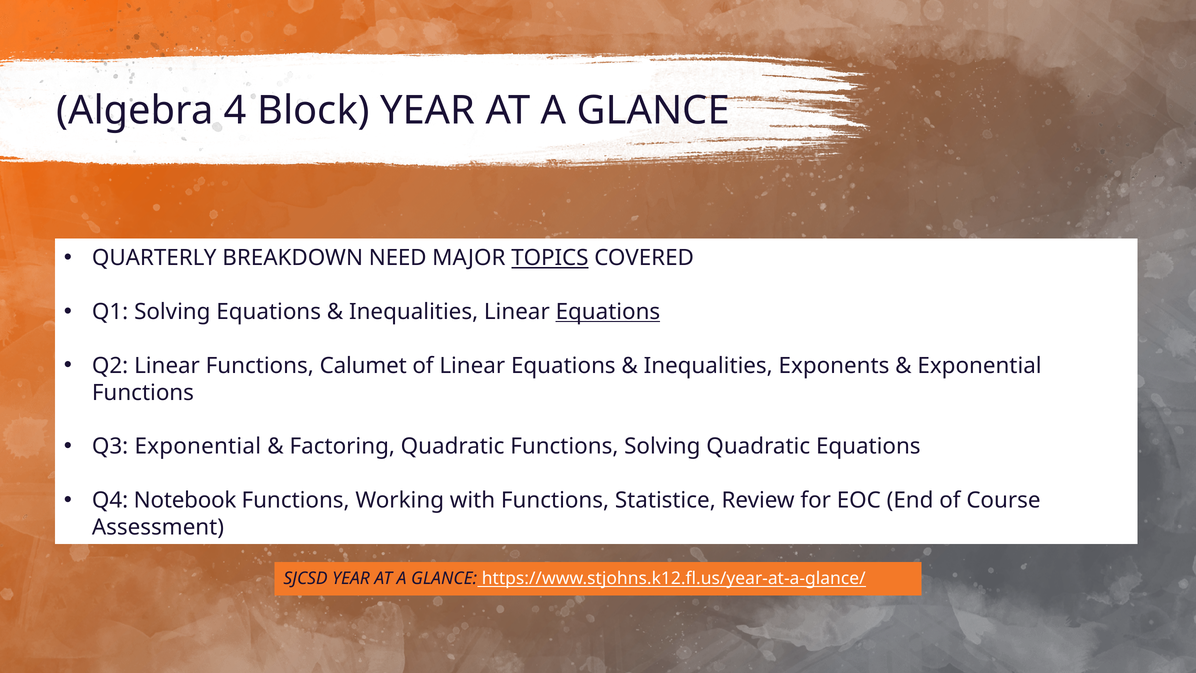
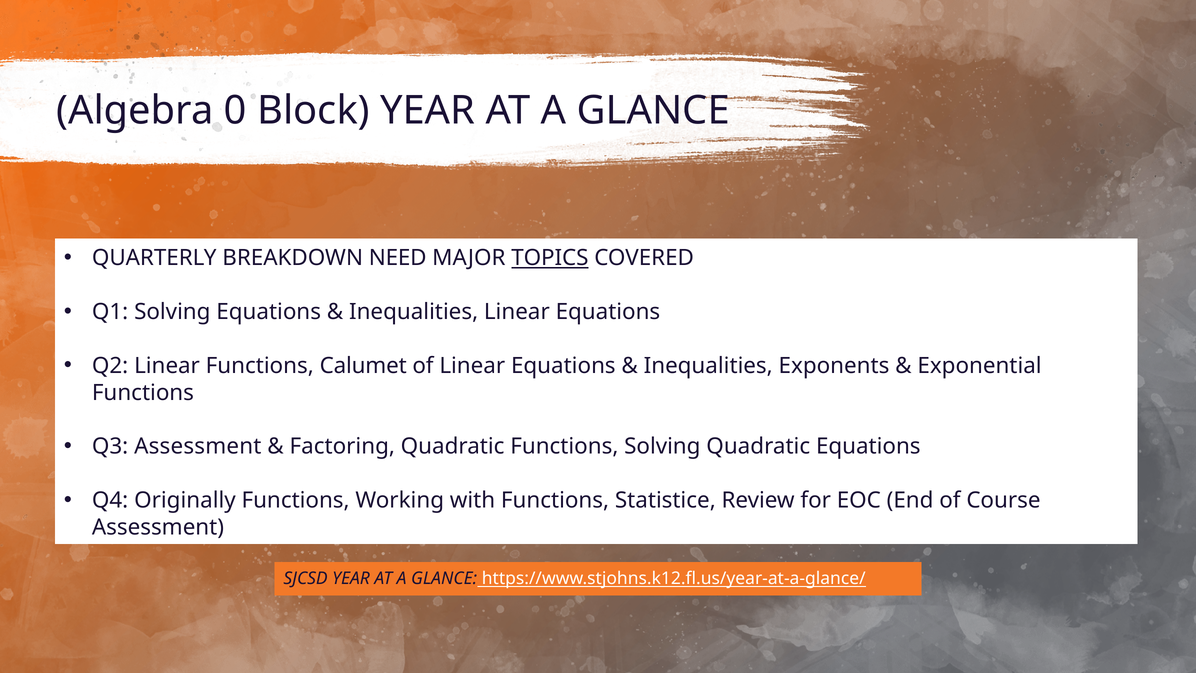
4: 4 -> 0
Equations at (608, 312) underline: present -> none
Q3 Exponential: Exponential -> Assessment
Notebook: Notebook -> Originally
